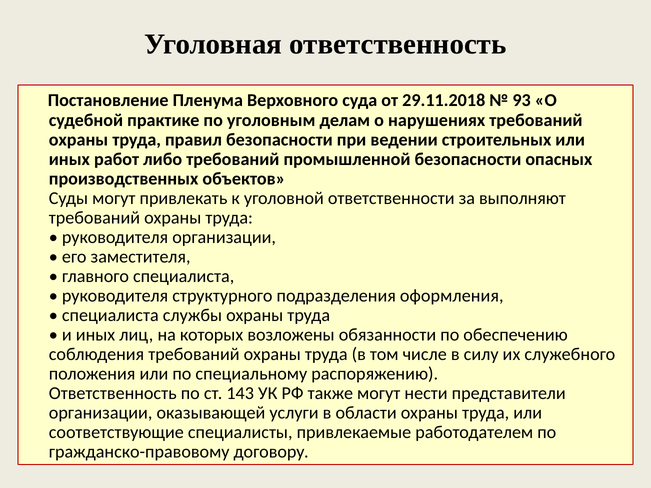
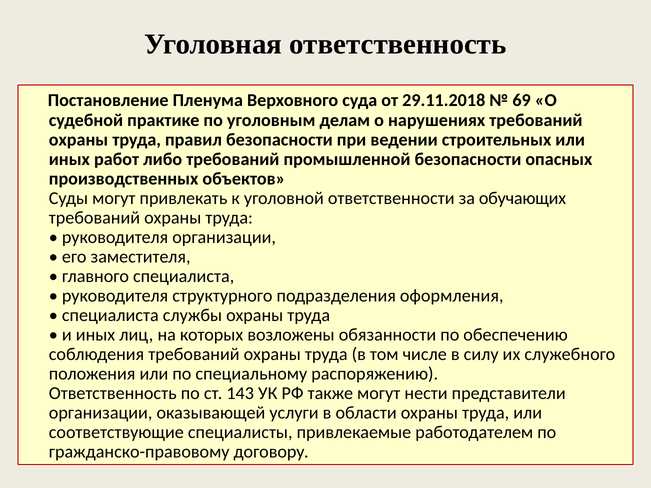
93: 93 -> 69
выполняют: выполняют -> обучающих
